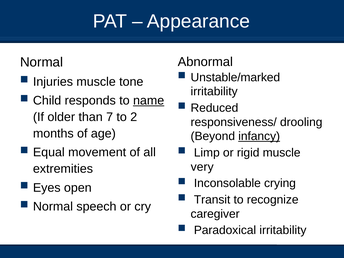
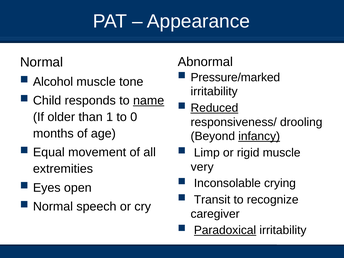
Unstable/marked: Unstable/marked -> Pressure/marked
Injuries: Injuries -> Alcohol
Reduced underline: none -> present
7: 7 -> 1
2: 2 -> 0
Paradoxical underline: none -> present
